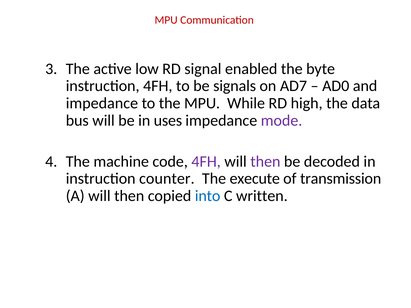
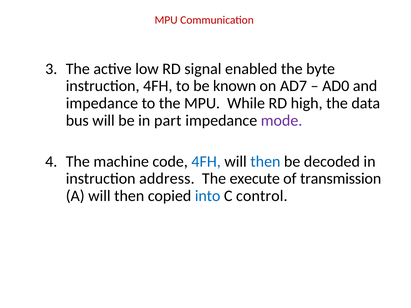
signals: signals -> known
uses: uses -> part
4FH at (206, 162) colour: purple -> blue
then at (265, 162) colour: purple -> blue
counter: counter -> address
written: written -> control
